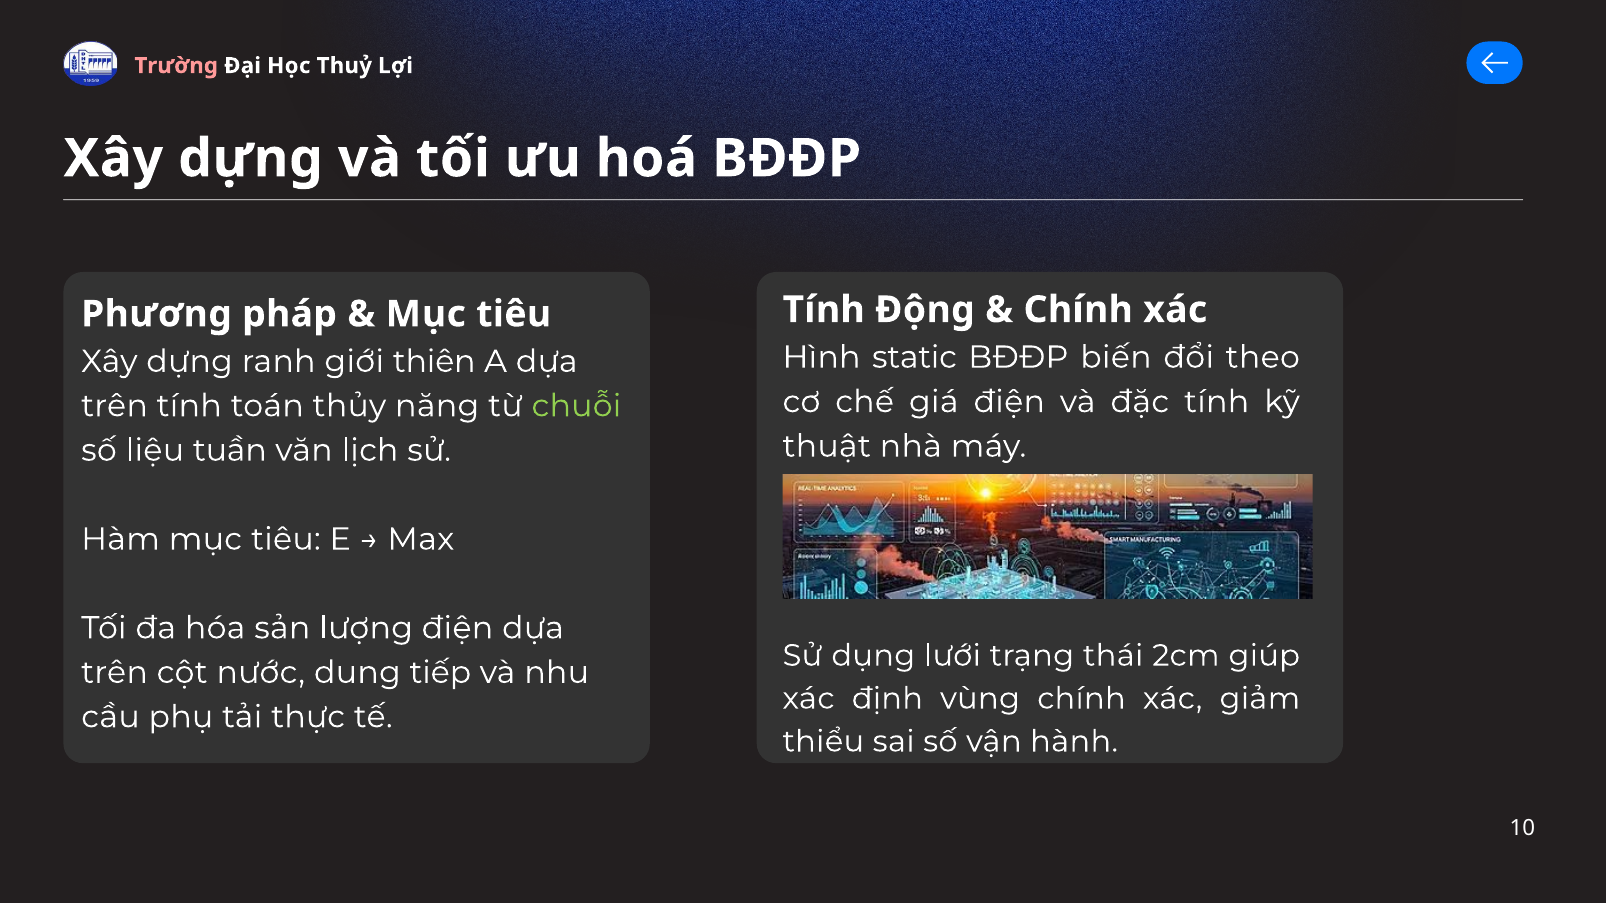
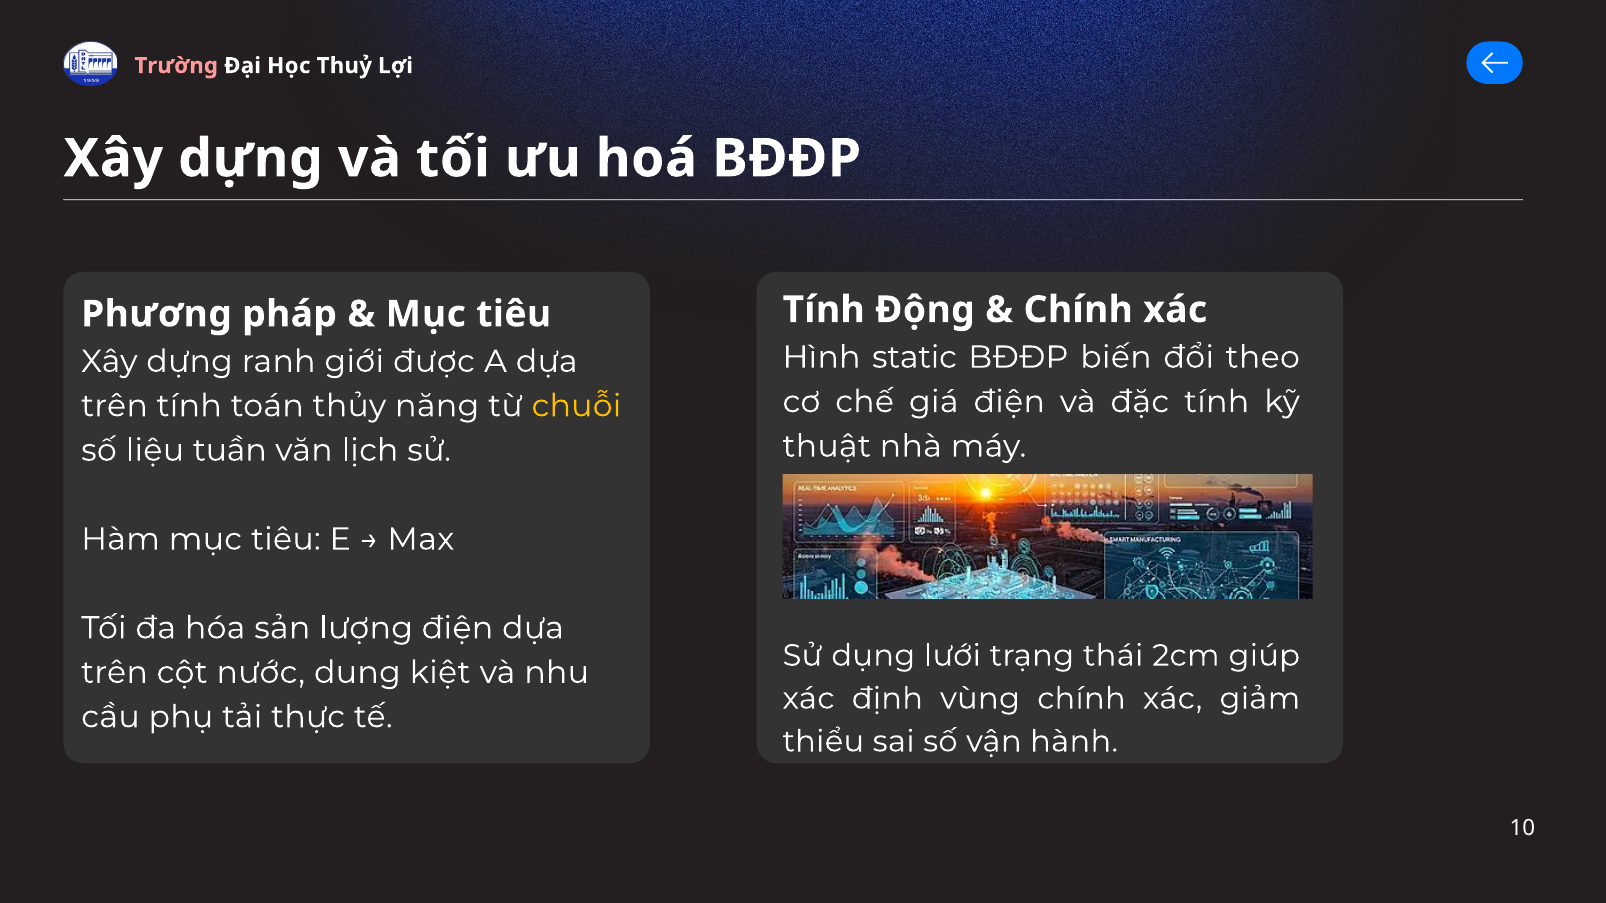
thiên: thiên -> được
chuỗi colour: light green -> yellow
tiếp: tiếp -> kiệt
